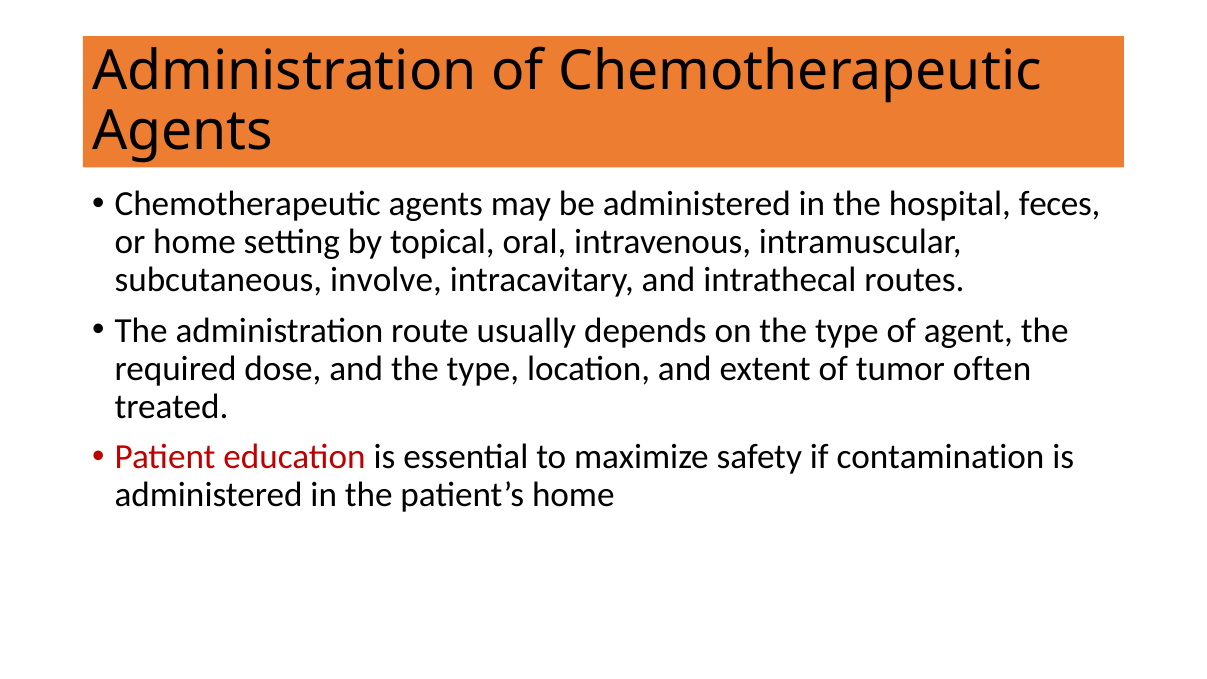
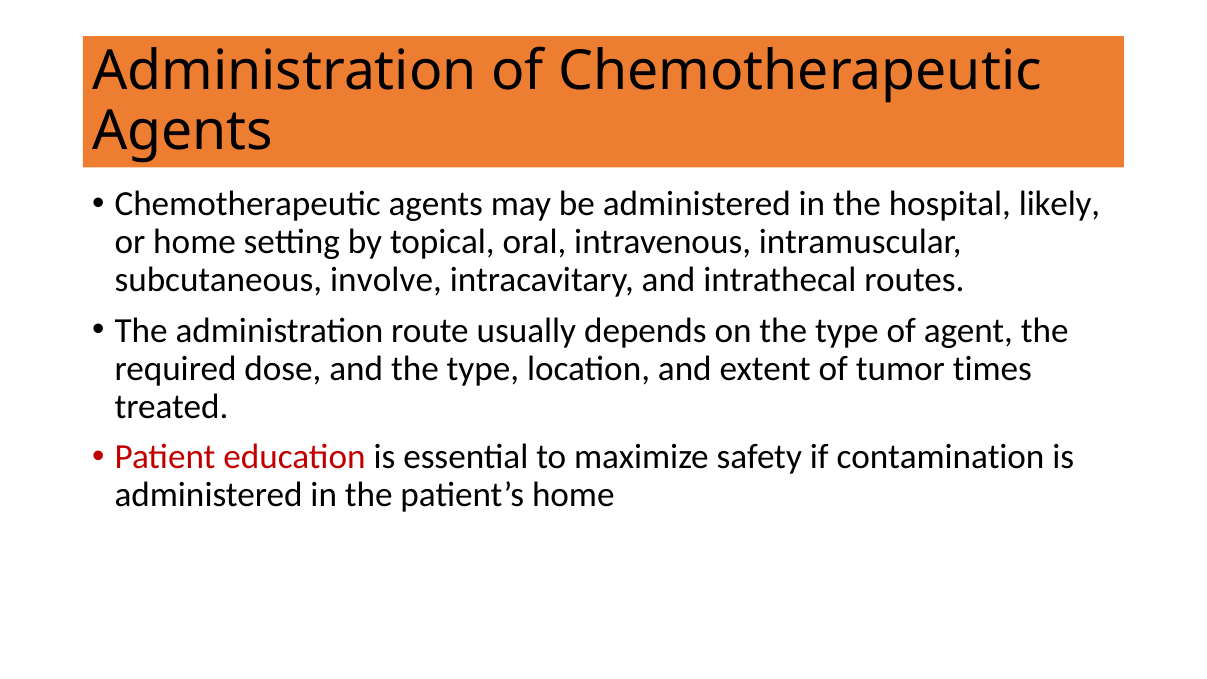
feces: feces -> likely
often: often -> times
